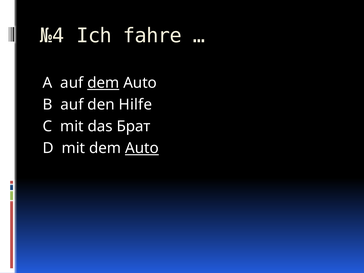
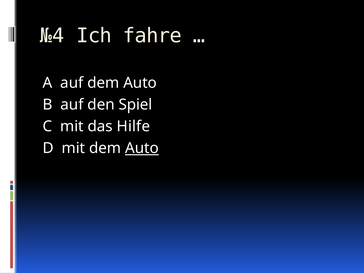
dem at (103, 83) underline: present -> none
Hilfe: Hilfe -> Spiel
Брат: Брат -> Hilfe
